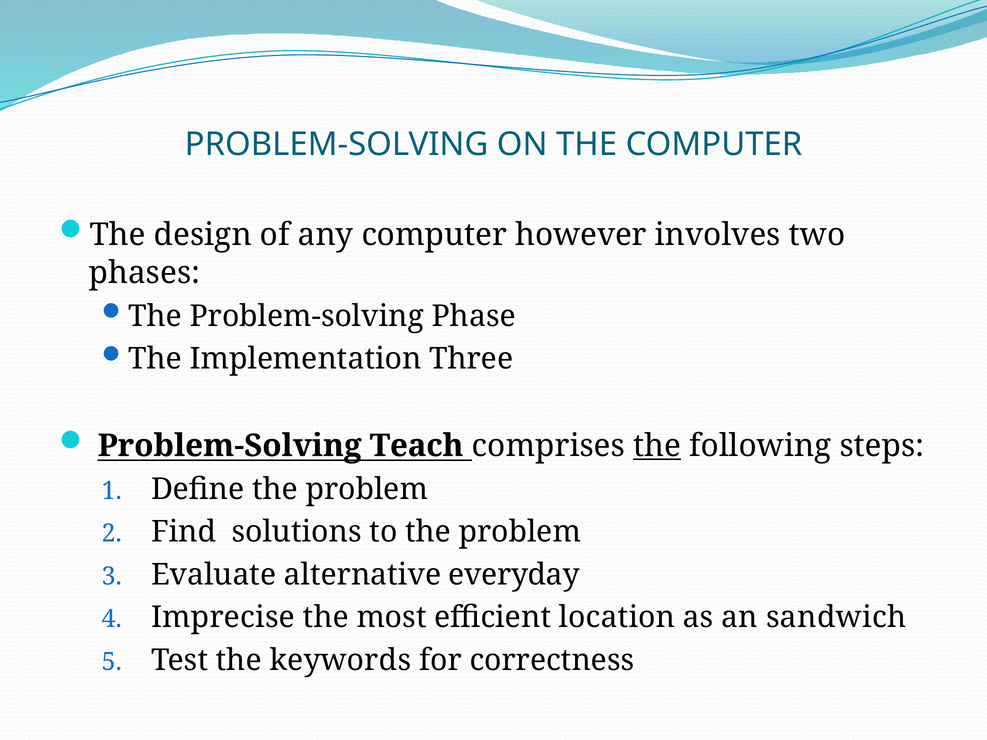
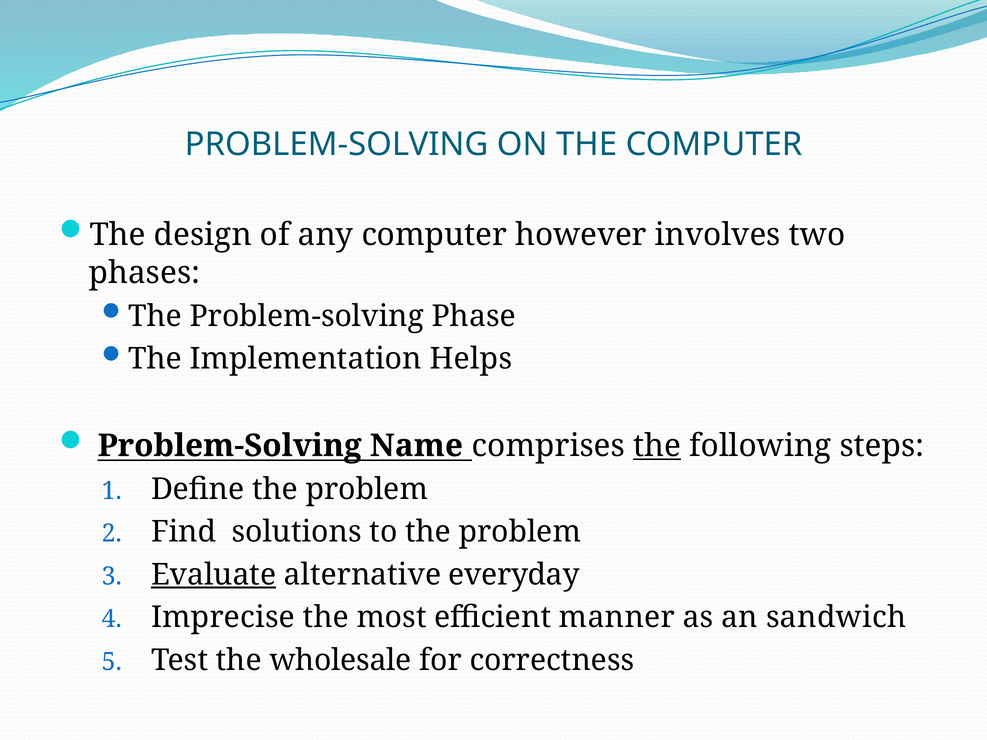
Three: Three -> Helps
Teach: Teach -> Name
Evaluate underline: none -> present
location: location -> manner
keywords: keywords -> wholesale
